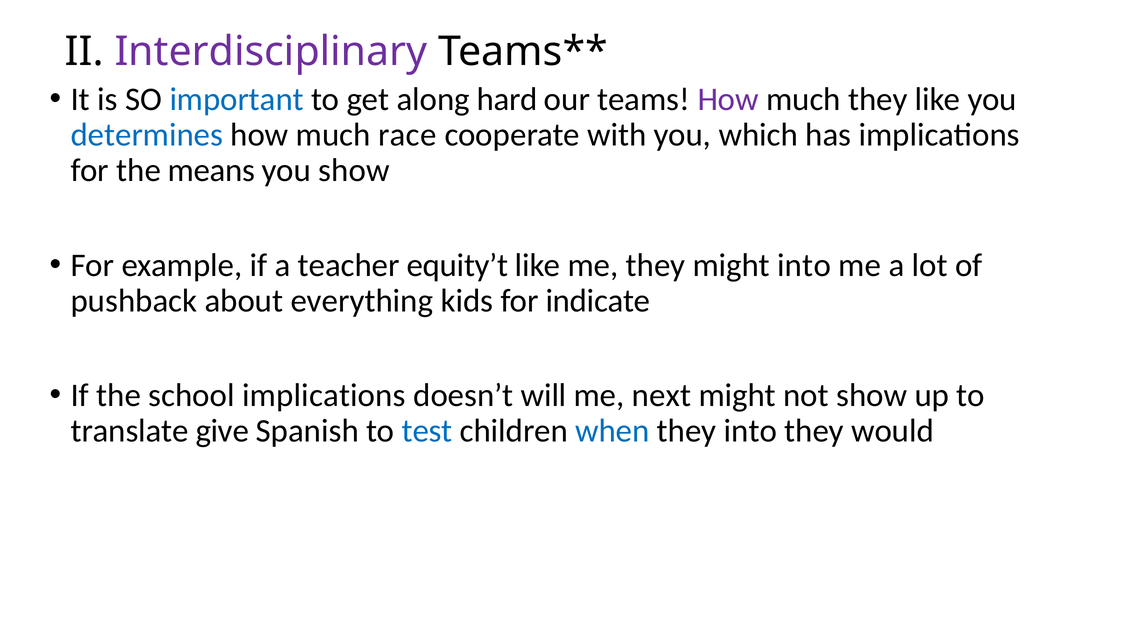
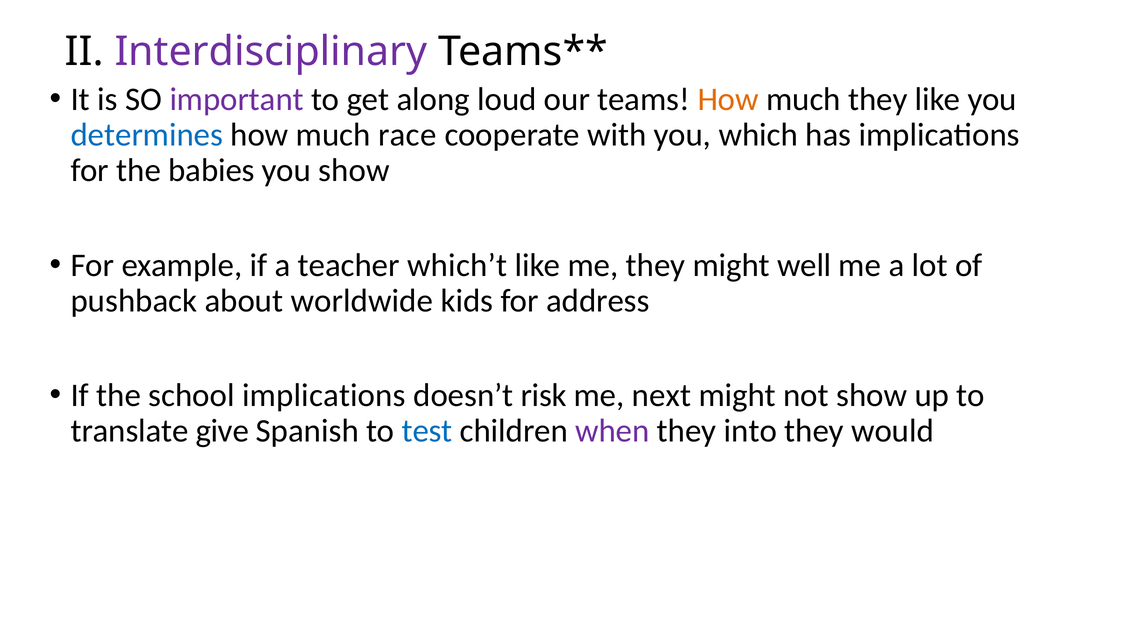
important colour: blue -> purple
hard: hard -> loud
How at (728, 99) colour: purple -> orange
means: means -> babies
equity’t: equity’t -> which’t
might into: into -> well
everything: everything -> worldwide
indicate: indicate -> address
will: will -> risk
when colour: blue -> purple
